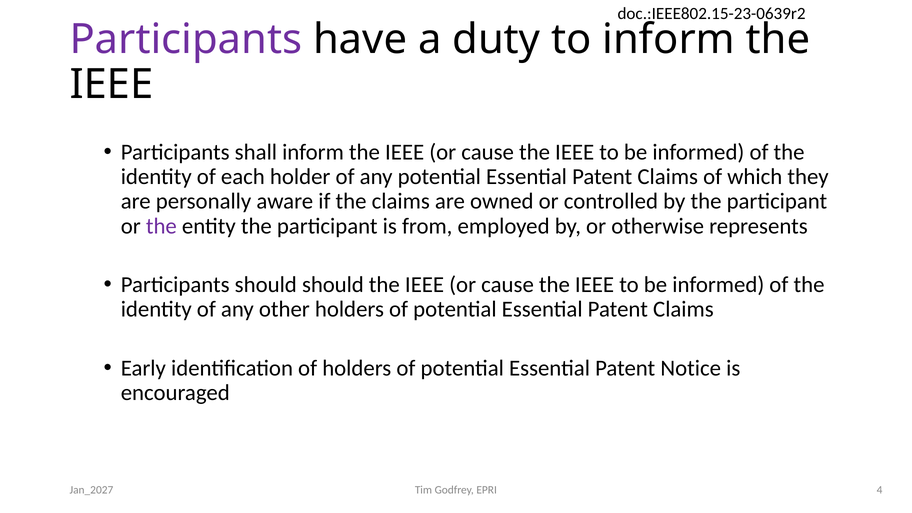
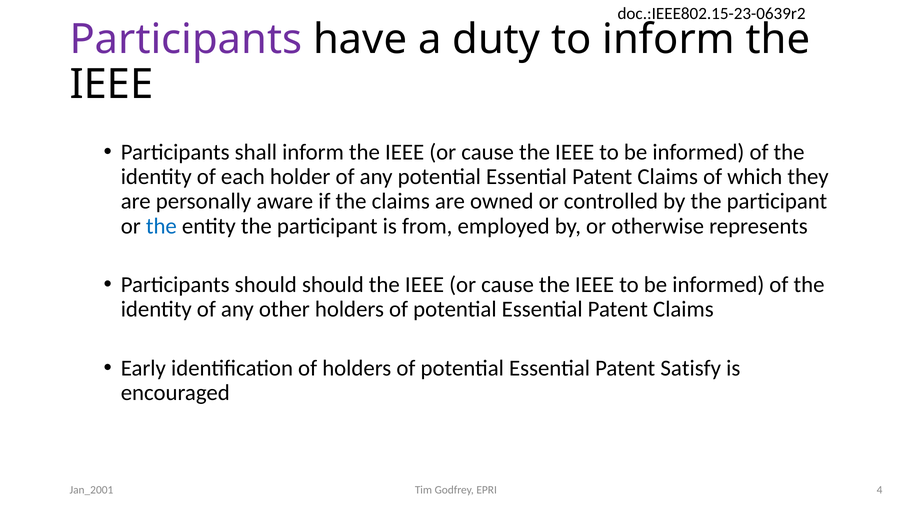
the at (161, 226) colour: purple -> blue
Notice: Notice -> Satisfy
Jan_2027: Jan_2027 -> Jan_2001
